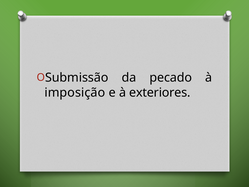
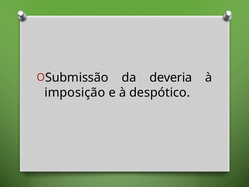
pecado: pecado -> deveria
exteriores: exteriores -> despótico
